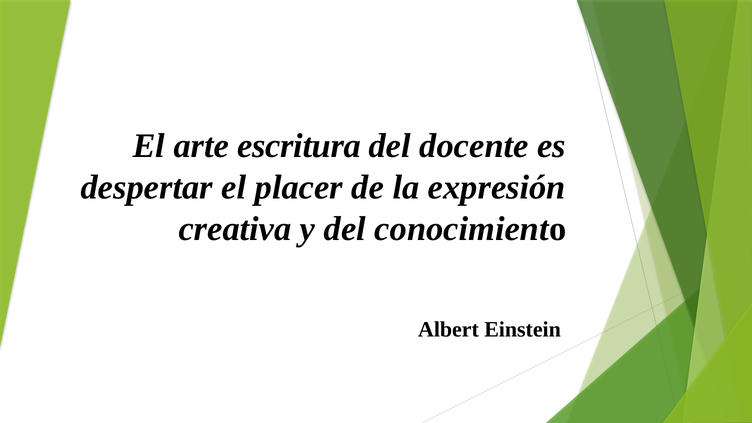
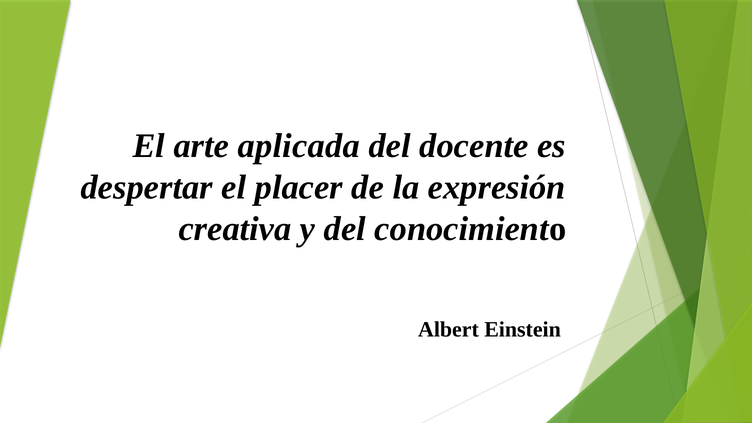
escritura: escritura -> aplicada
